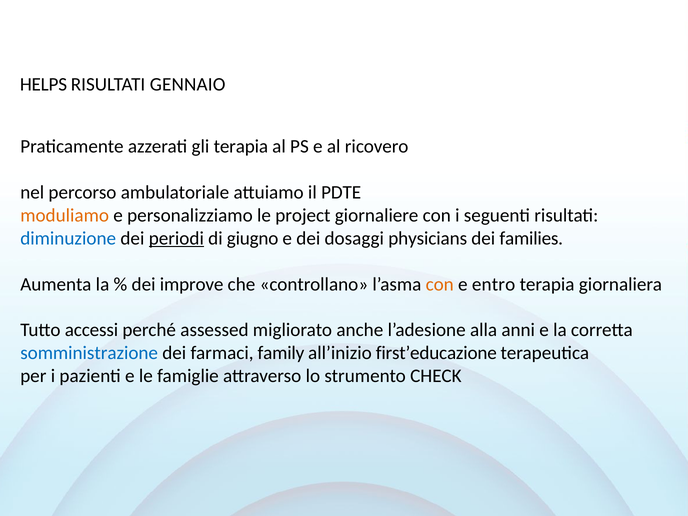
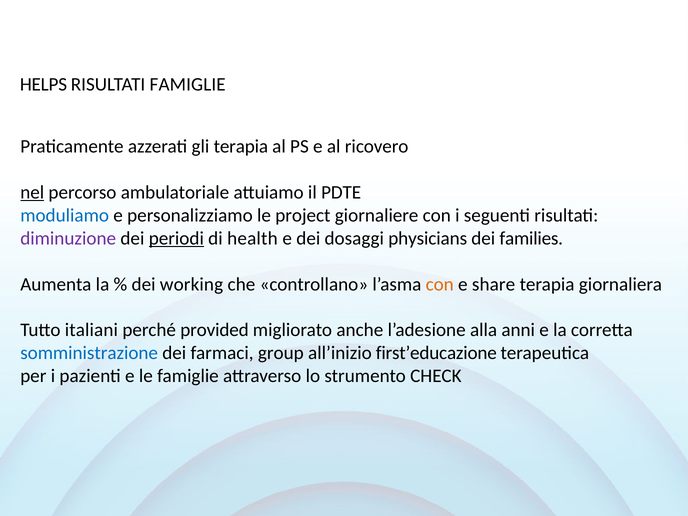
RISULTATI GENNAIO: GENNAIO -> FAMIGLIE
nel underline: none -> present
moduliamo colour: orange -> blue
diminuzione colour: blue -> purple
giugno: giugno -> health
improve: improve -> working
entro: entro -> share
accessi: accessi -> italiani
assessed: assessed -> provided
family: family -> group
